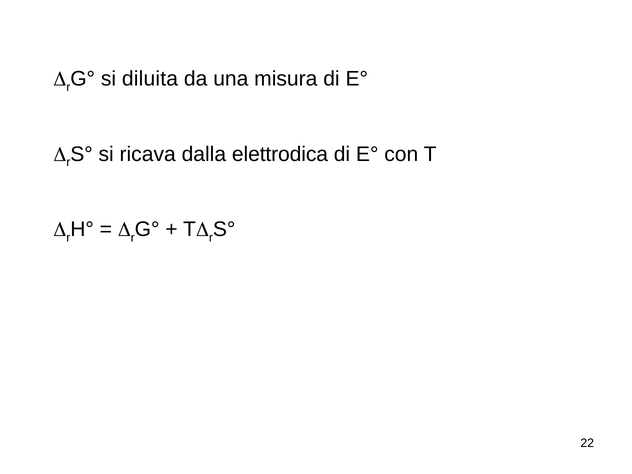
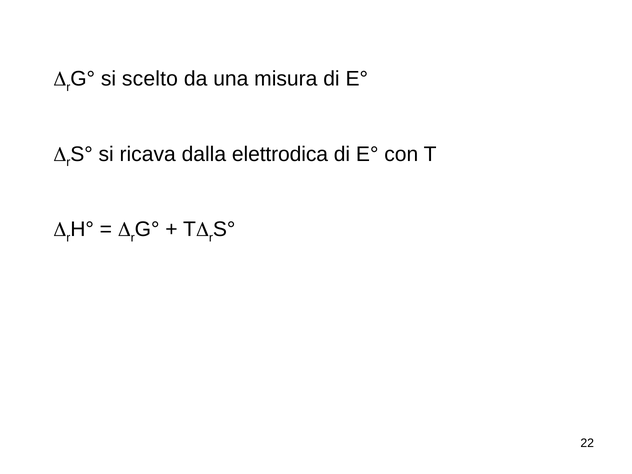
diluita: diluita -> scelto
